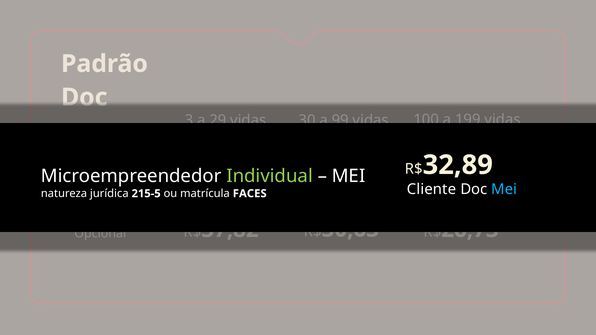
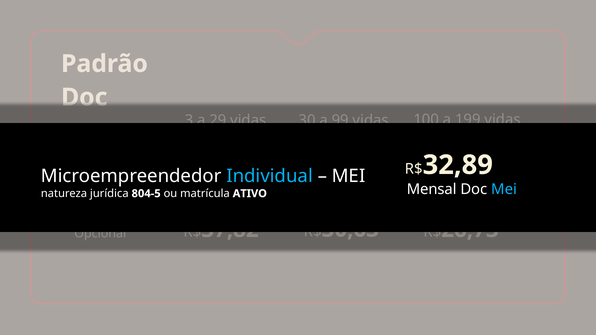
Individual colour: light green -> light blue
Cliente: Cliente -> Mensal
215-5: 215-5 -> 804-5
FACES: FACES -> ATIVO
